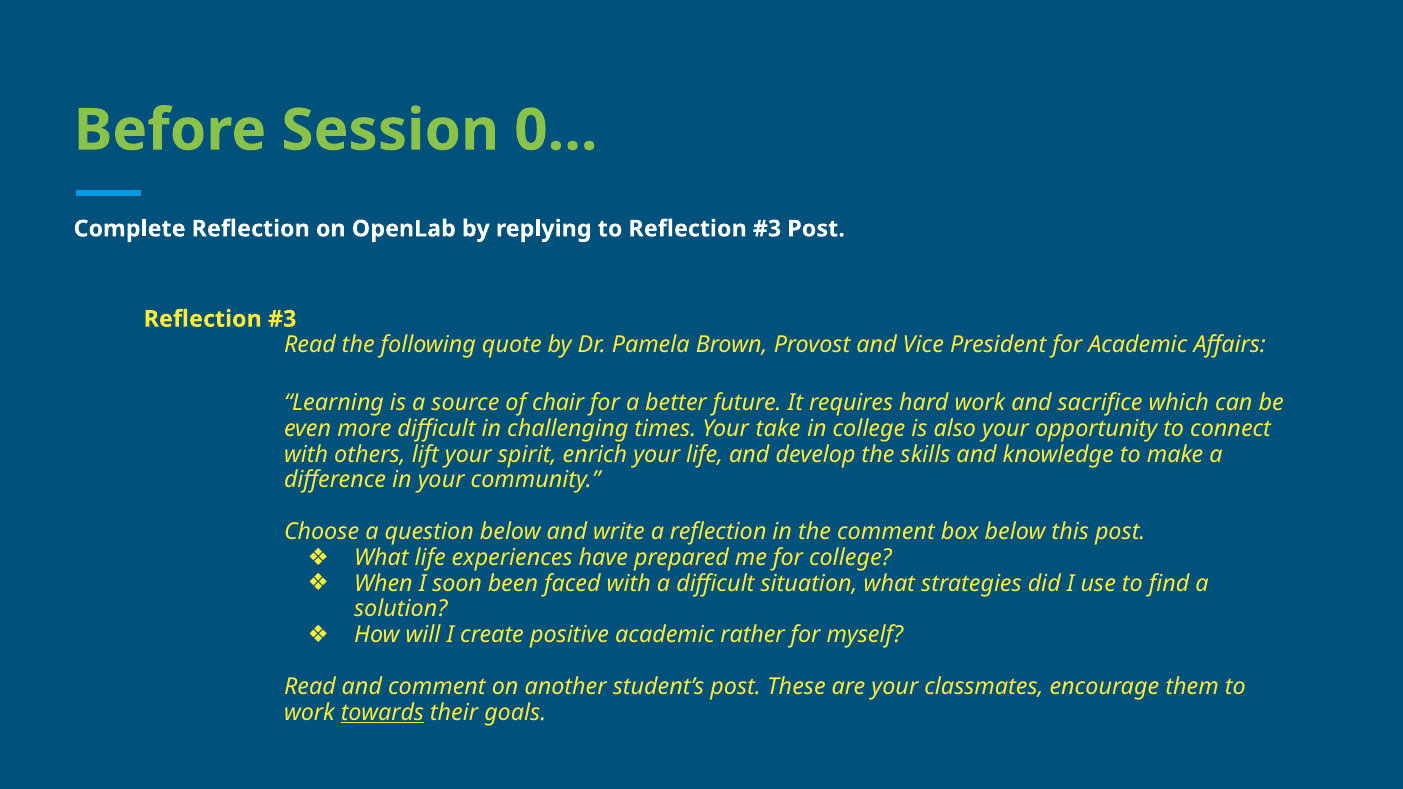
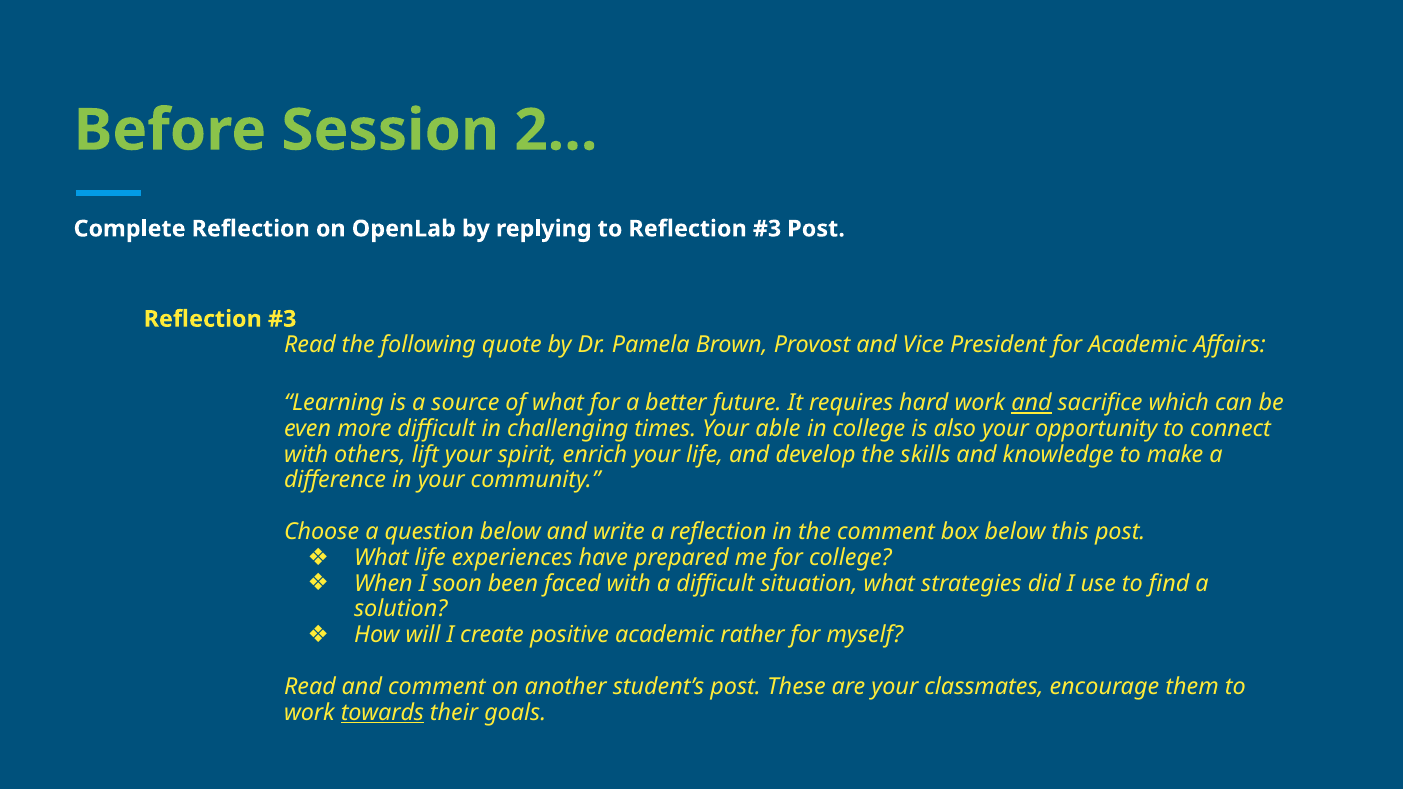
0…: 0… -> 2…
of chair: chair -> what
and at (1031, 403) underline: none -> present
take: take -> able
